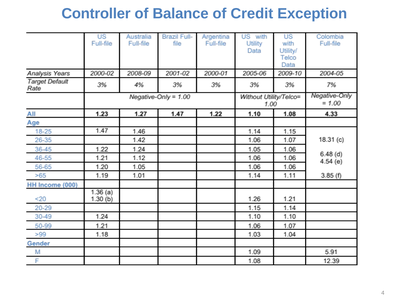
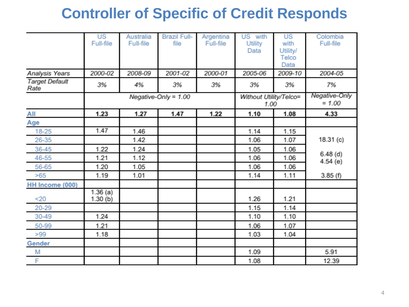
Balance: Balance -> Specific
Exception: Exception -> Responds
